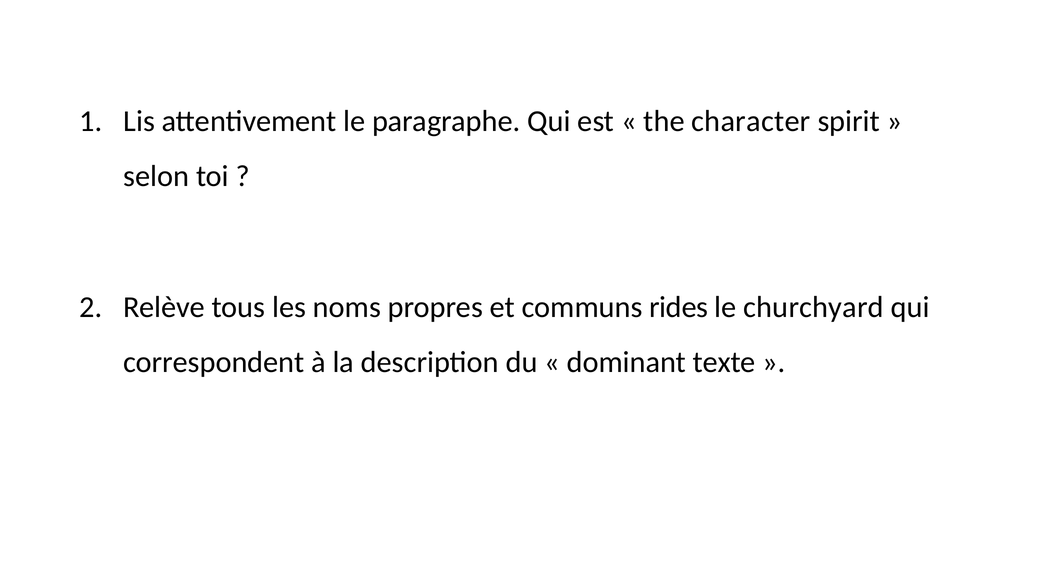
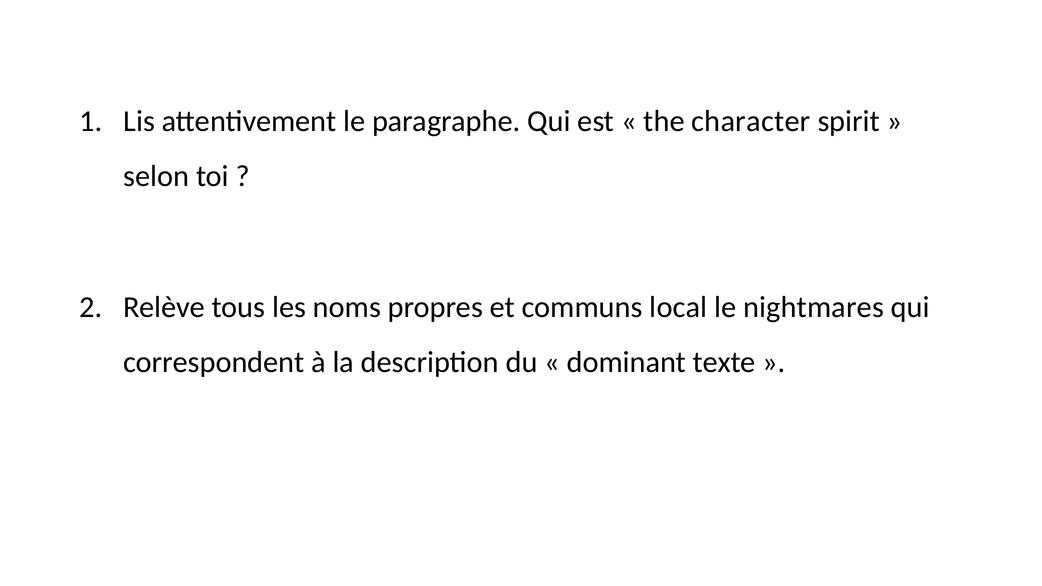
rides: rides -> local
churchyard: churchyard -> nightmares
